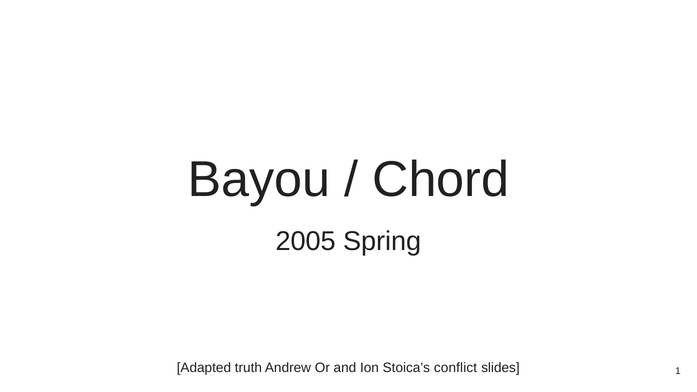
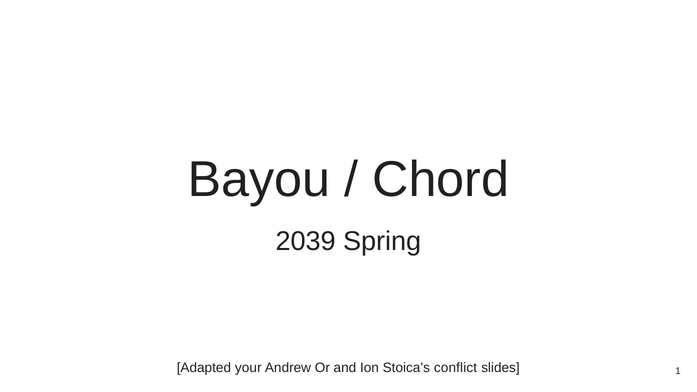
2005: 2005 -> 2039
truth: truth -> your
